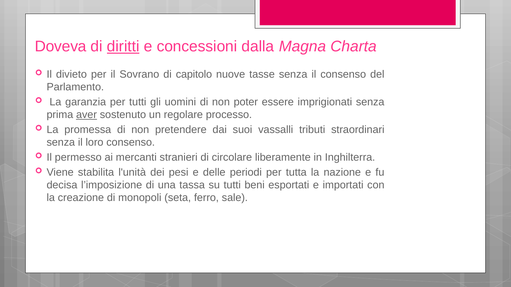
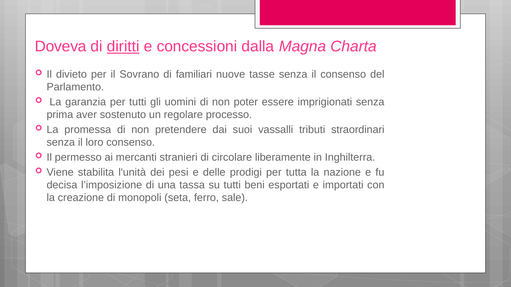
capitolo: capitolo -> familiari
aver underline: present -> none
periodi: periodi -> prodigi
